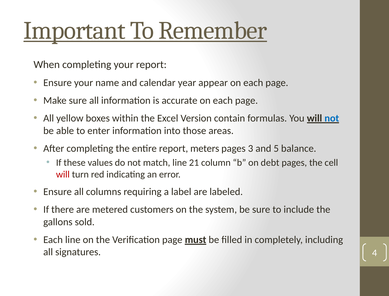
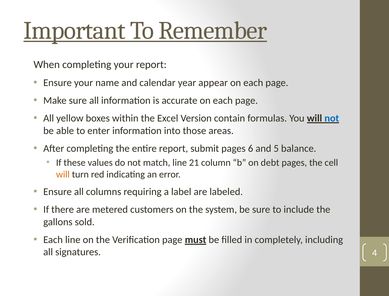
meters: meters -> submit
3: 3 -> 6
will at (63, 175) colour: red -> orange
